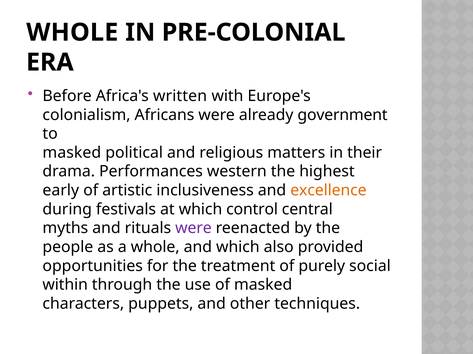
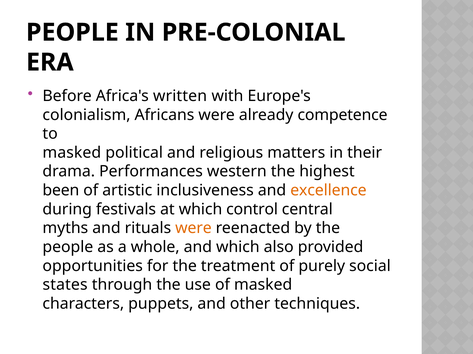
WHOLE at (72, 32): WHOLE -> PEOPLE
government: government -> competence
early: early -> been
were at (193, 229) colour: purple -> orange
within: within -> states
